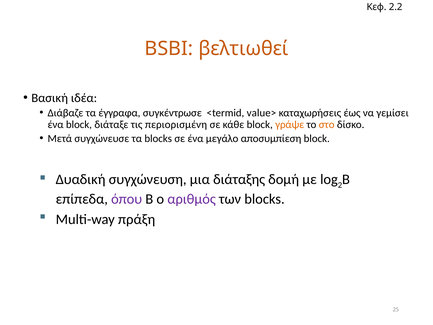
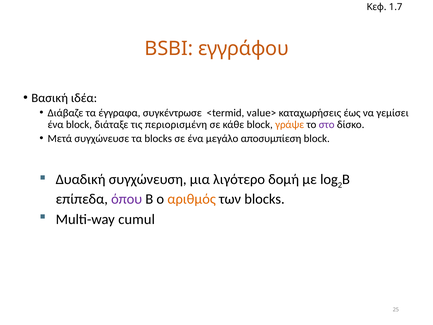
2.2: 2.2 -> 1.7
βελτιωθεί: βελτιωθεί -> εγγράφου
στο colour: orange -> purple
διάταξης: διάταξης -> λιγότερο
αριθμός colour: purple -> orange
πράξη: πράξη -> cumul
